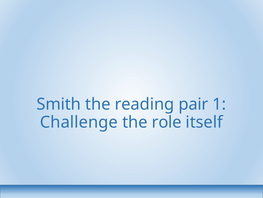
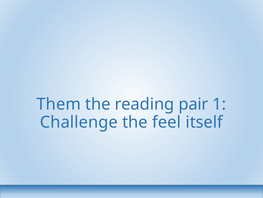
Smith: Smith -> Them
role: role -> feel
